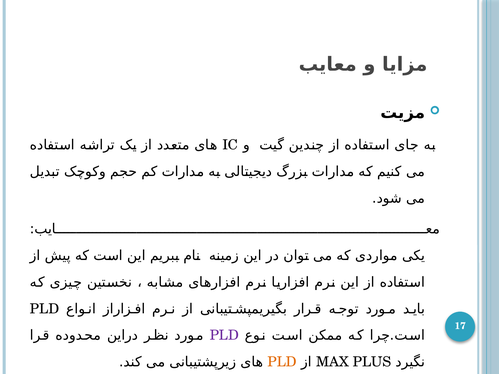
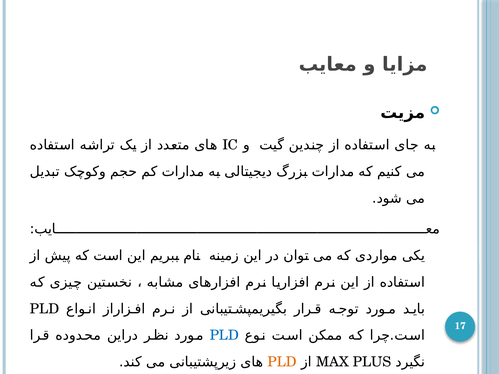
PLD at (224, 336) colour: purple -> blue
